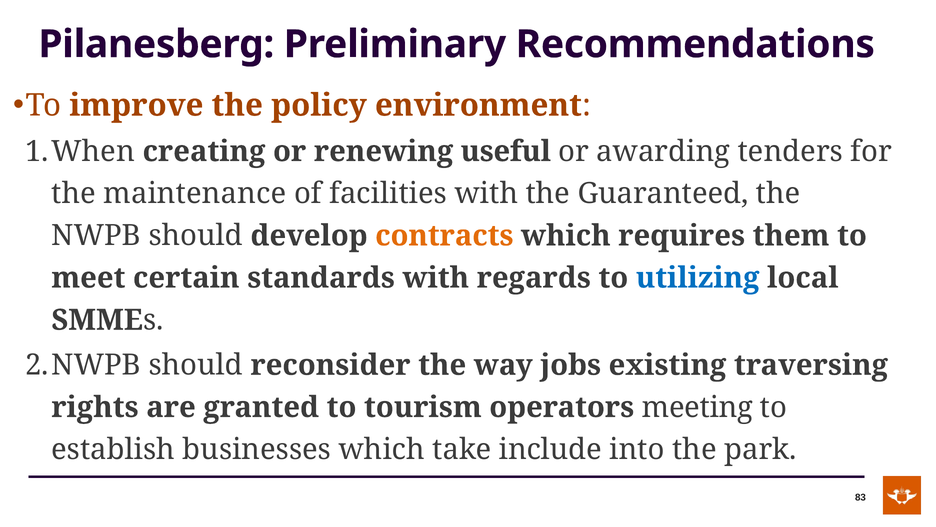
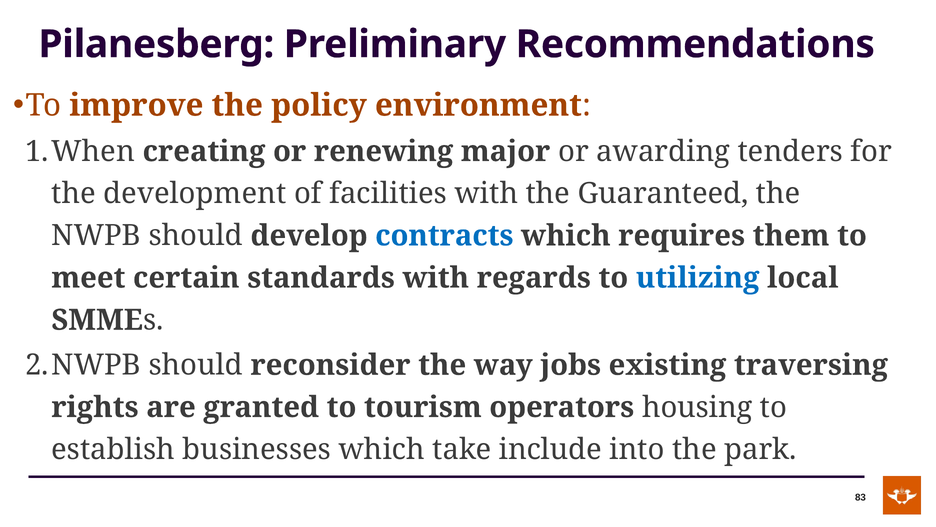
useful: useful -> major
maintenance: maintenance -> development
contracts colour: orange -> blue
meeting: meeting -> housing
